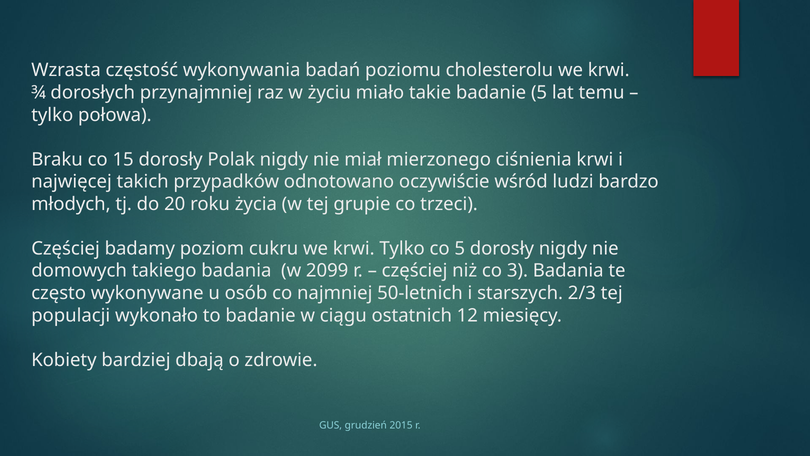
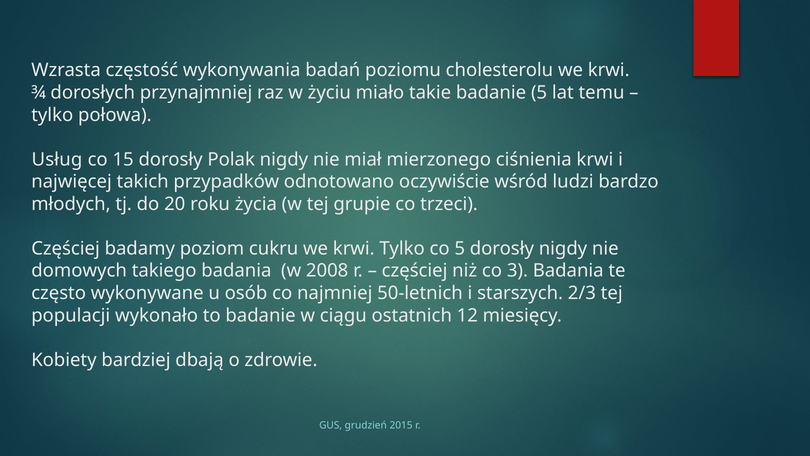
Braku: Braku -> Usług
2099: 2099 -> 2008
